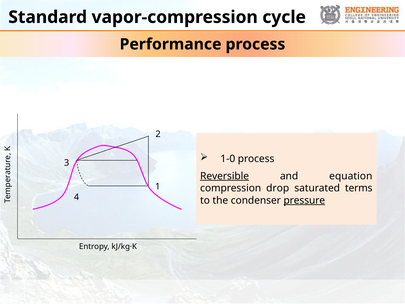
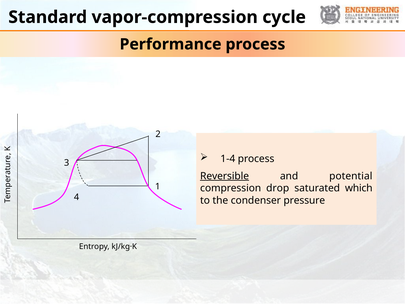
1-0: 1-0 -> 1-4
equation: equation -> potential
terms: terms -> which
pressure underline: present -> none
